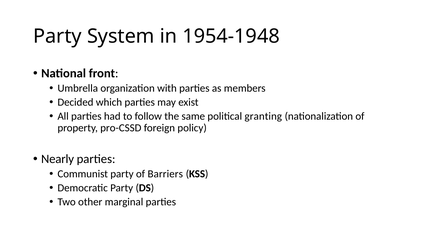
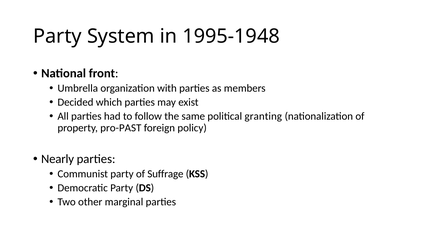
1954-1948: 1954-1948 -> 1995-1948
pro-CSSD: pro-CSSD -> pro-PAST
Barriers: Barriers -> Suffrage
